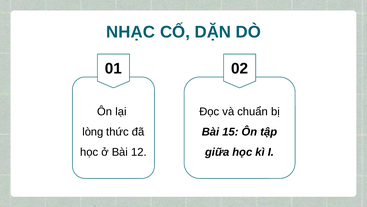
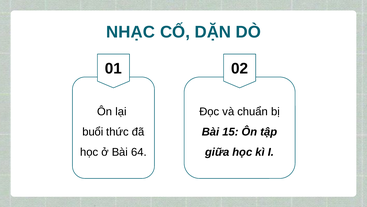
lòng: lòng -> buổi
12: 12 -> 64
